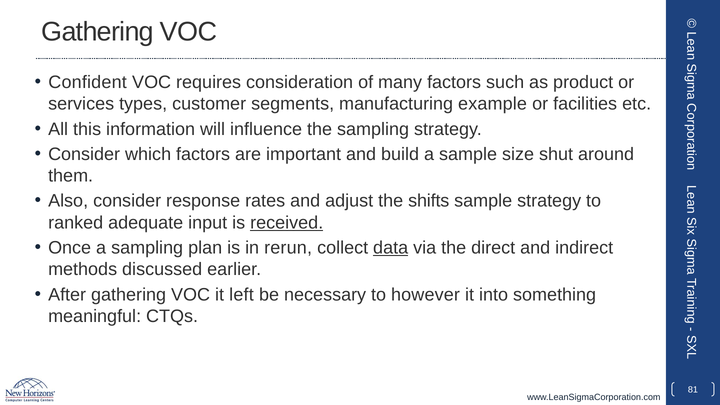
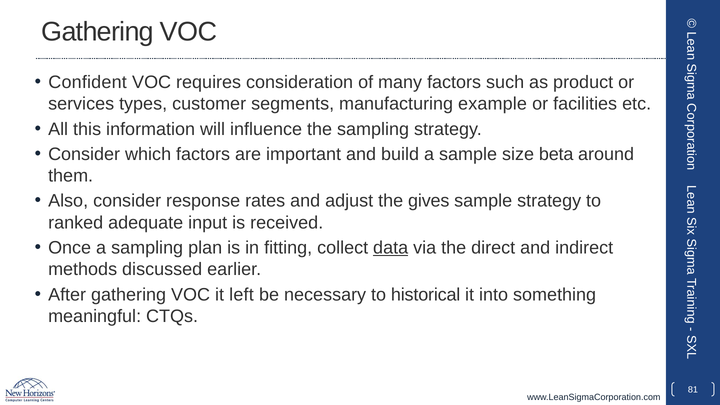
shut: shut -> beta
shifts: shifts -> gives
received underline: present -> none
rerun: rerun -> fitting
however: however -> historical
